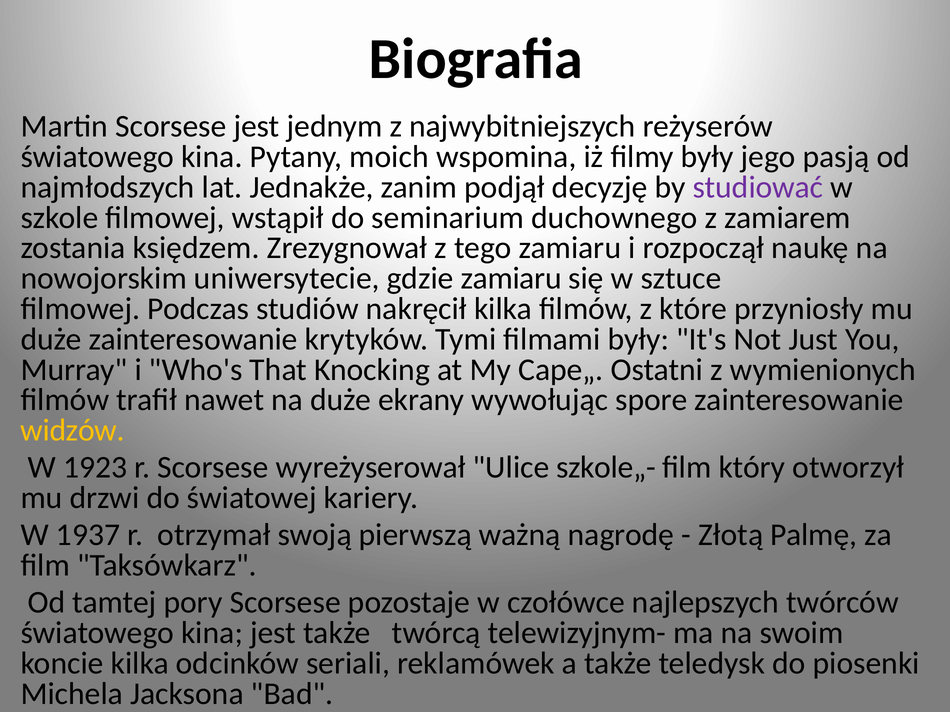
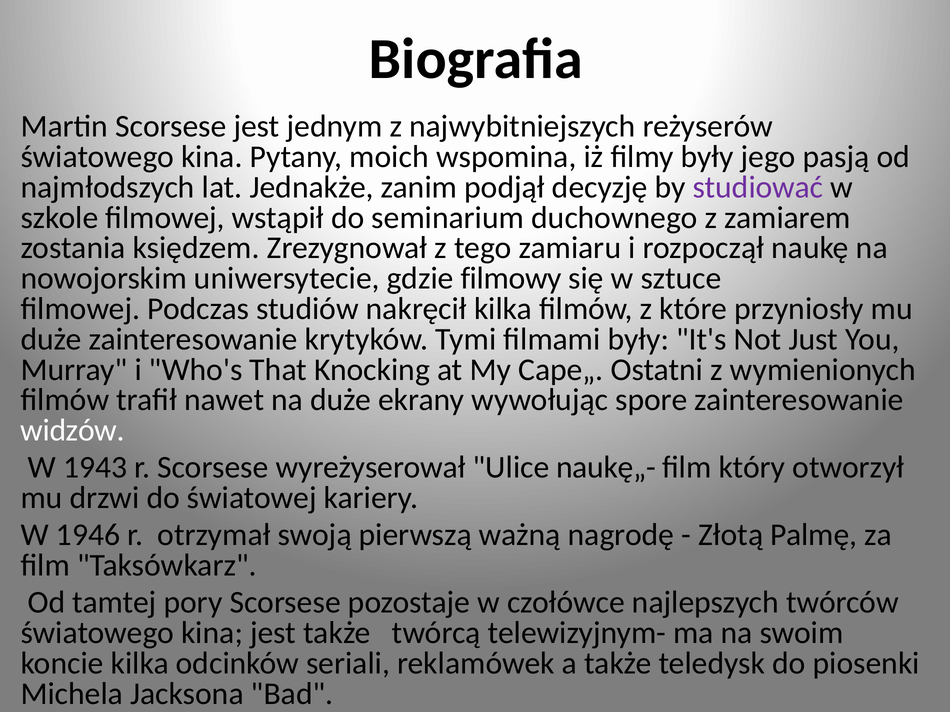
gdzie zamiaru: zamiaru -> filmowy
widzów colour: yellow -> white
1923: 1923 -> 1943
szkole„-: szkole„- -> naukę„-
1937: 1937 -> 1946
